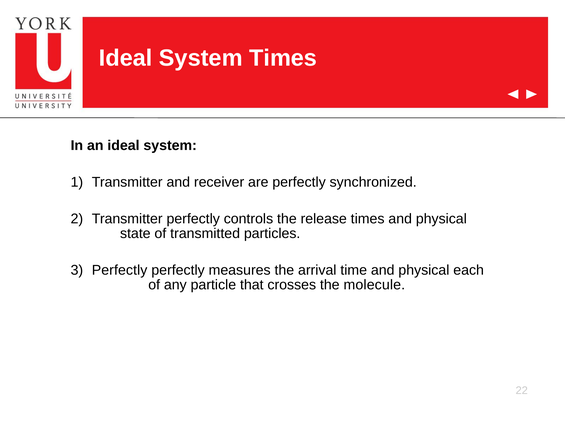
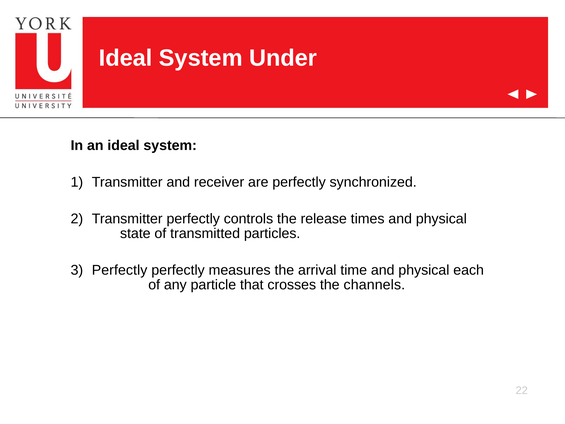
System Times: Times -> Under
molecule: molecule -> channels
